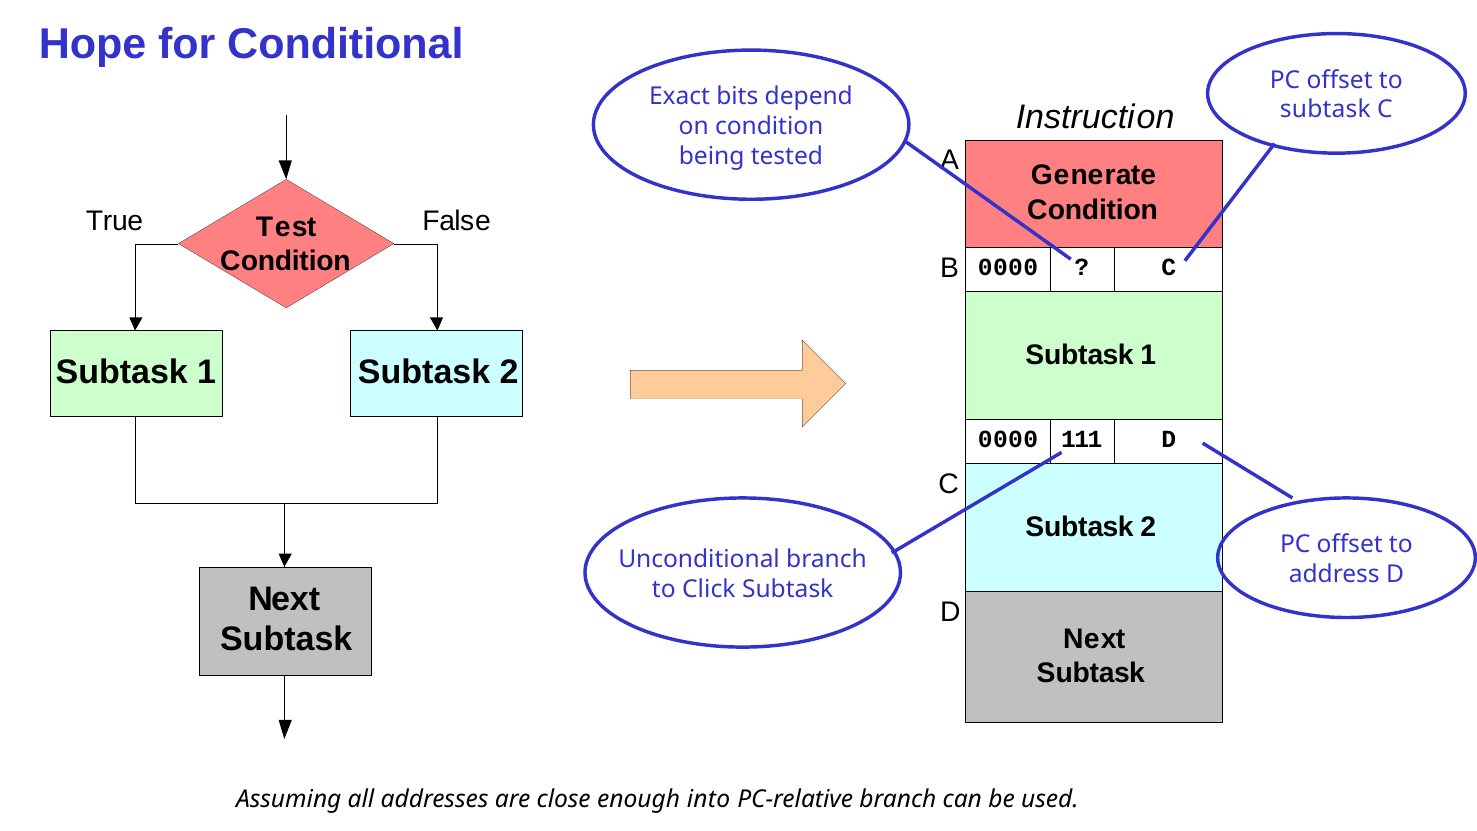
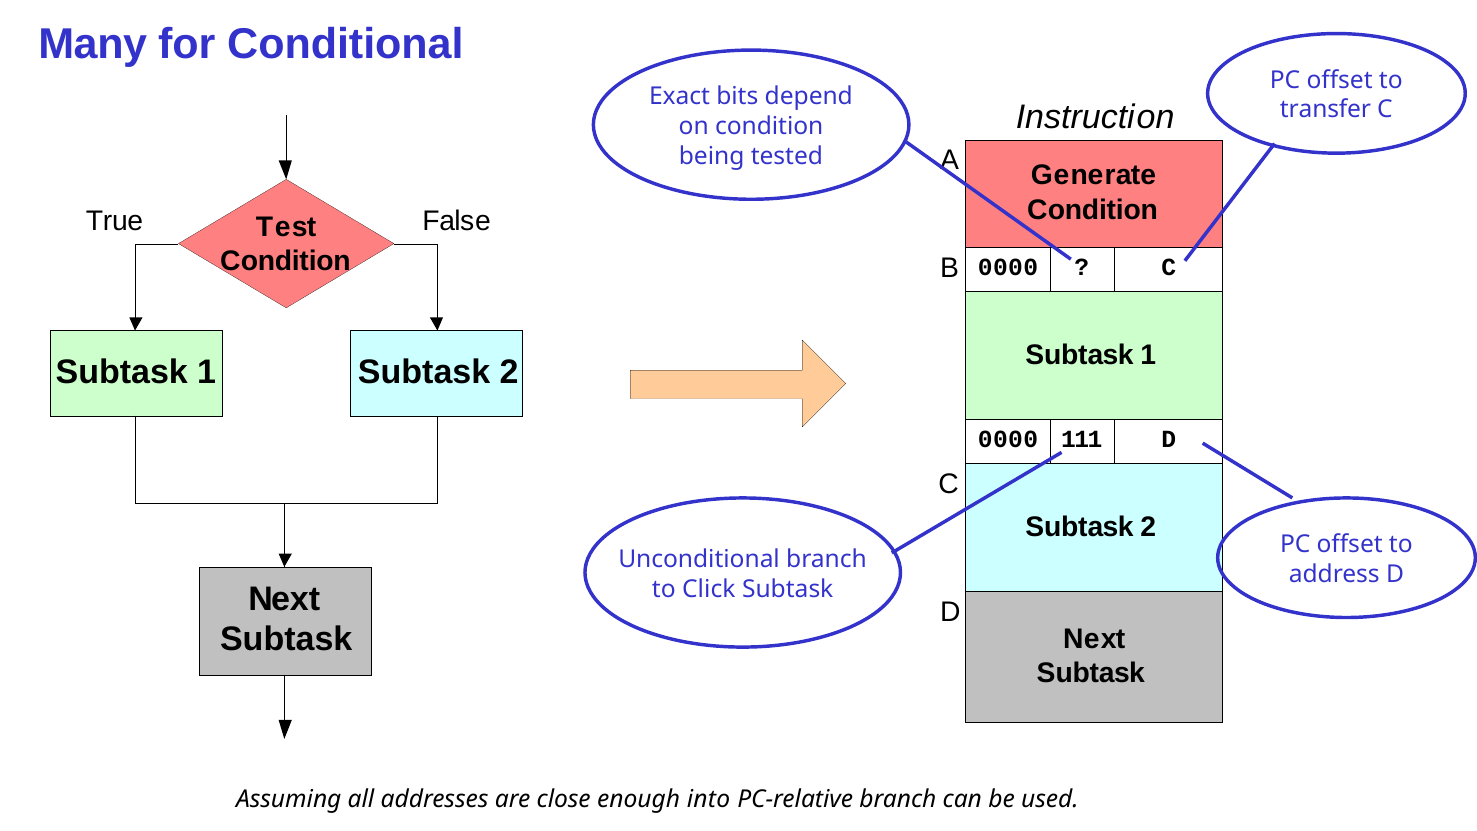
Hope: Hope -> Many
subtask at (1325, 110): subtask -> transfer
